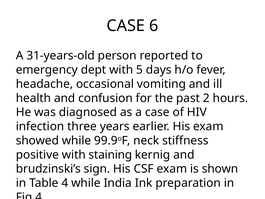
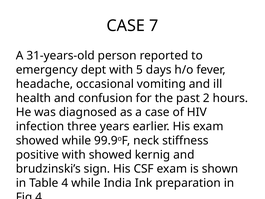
6: 6 -> 7
with staining: staining -> showed
